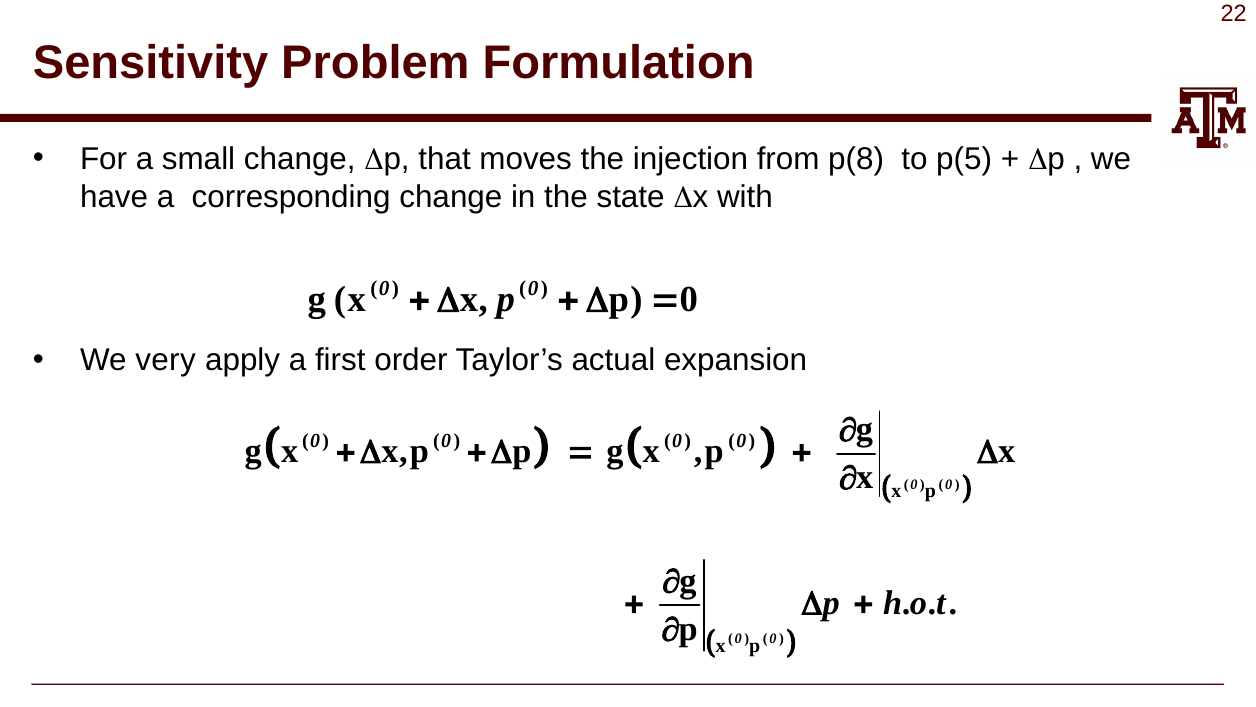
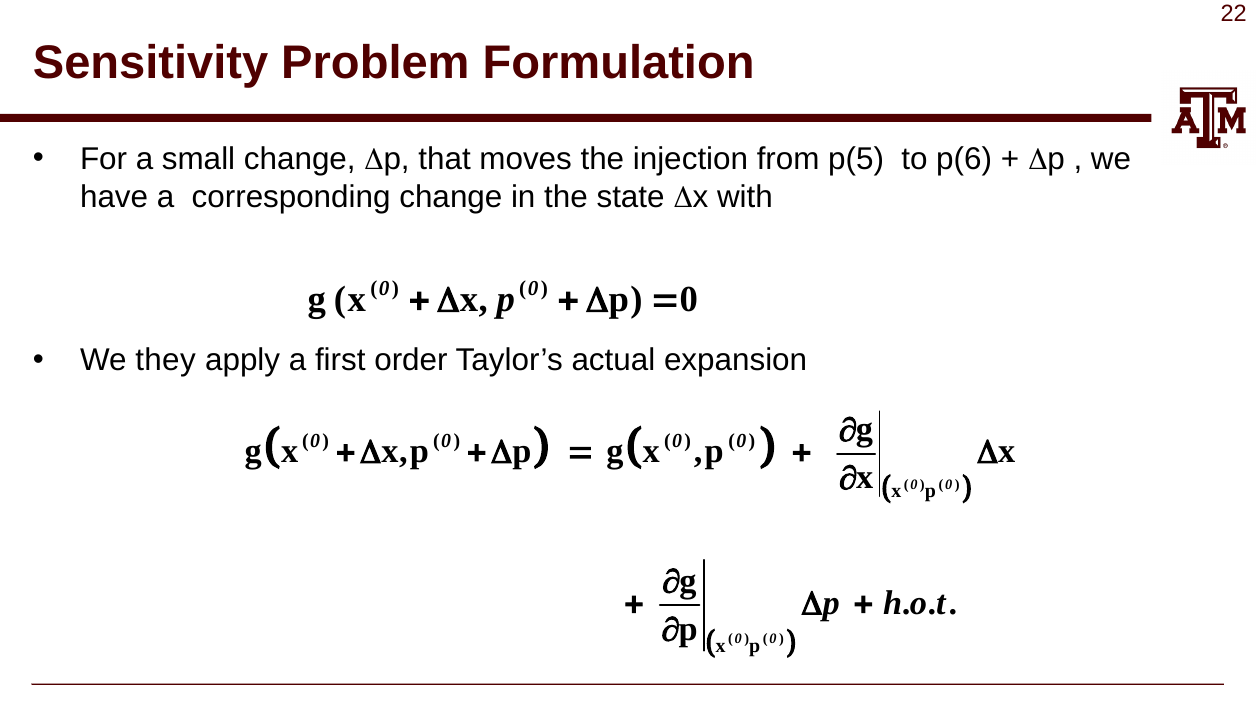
p(8: p(8 -> p(5
p(5: p(5 -> p(6
very: very -> they
